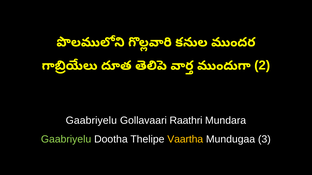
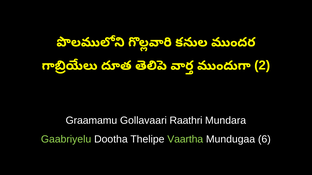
Gaabriyelu at (91, 121): Gaabriyelu -> Graamamu
Vaartha colour: yellow -> light green
3: 3 -> 6
